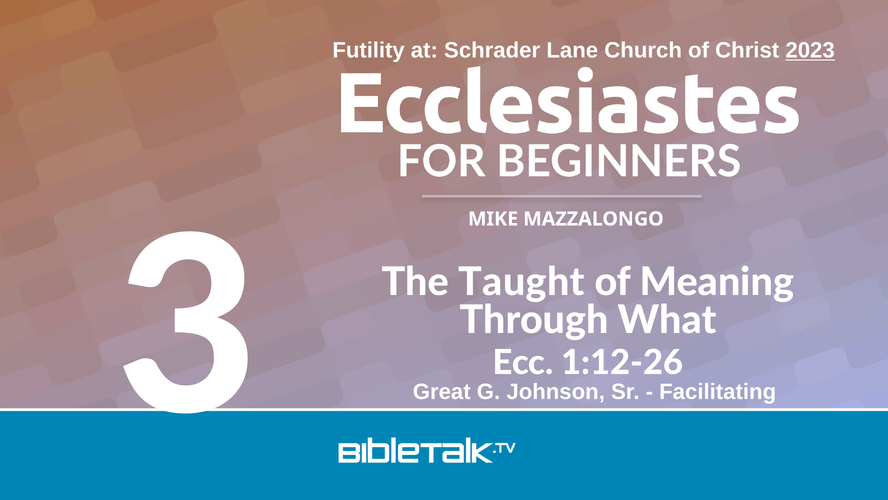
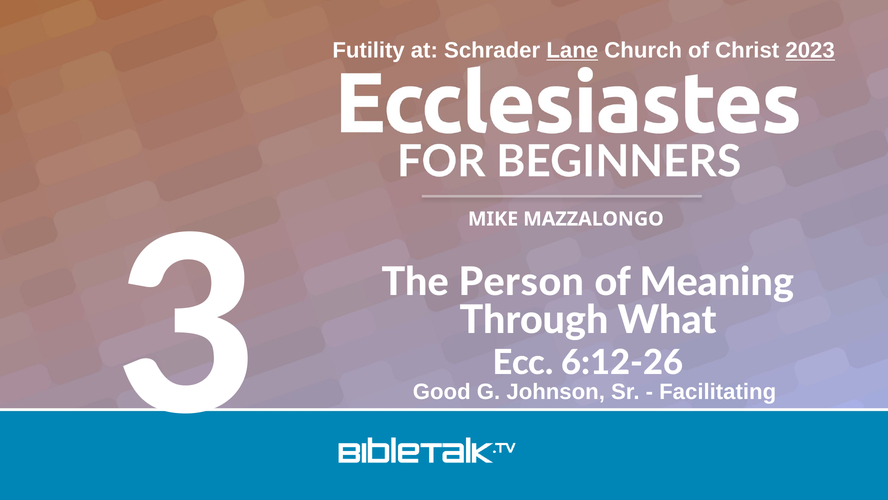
Lane underline: none -> present
Great: Great -> Good
Taught: Taught -> Person
1:12-26: 1:12-26 -> 6:12-26
